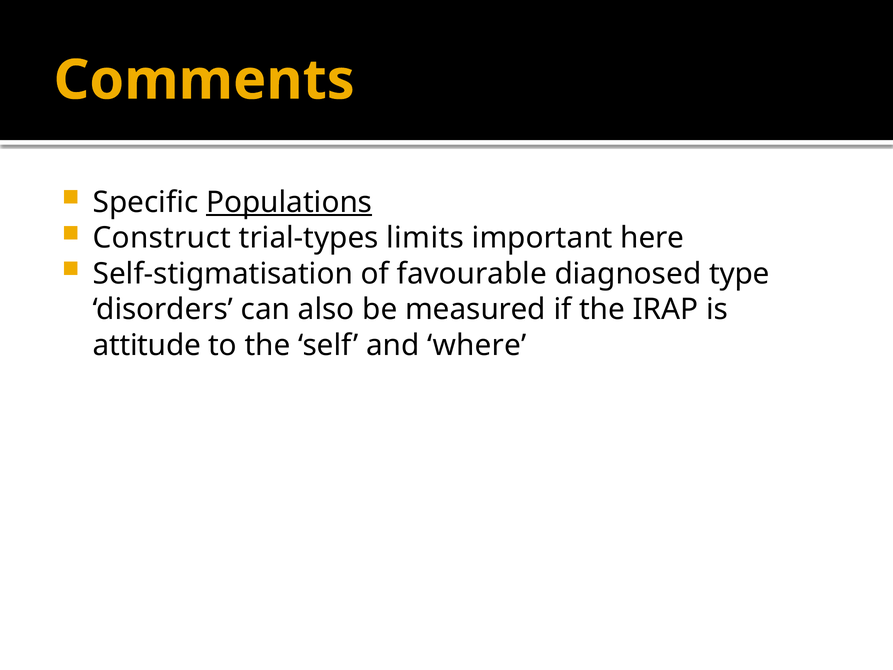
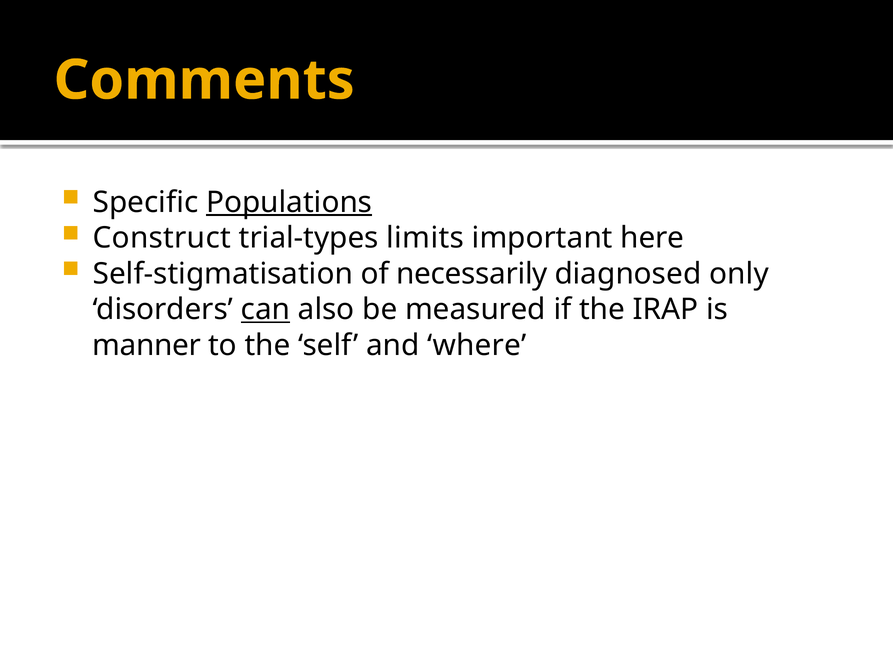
favourable: favourable -> necessarily
type: type -> only
can underline: none -> present
attitude: attitude -> manner
